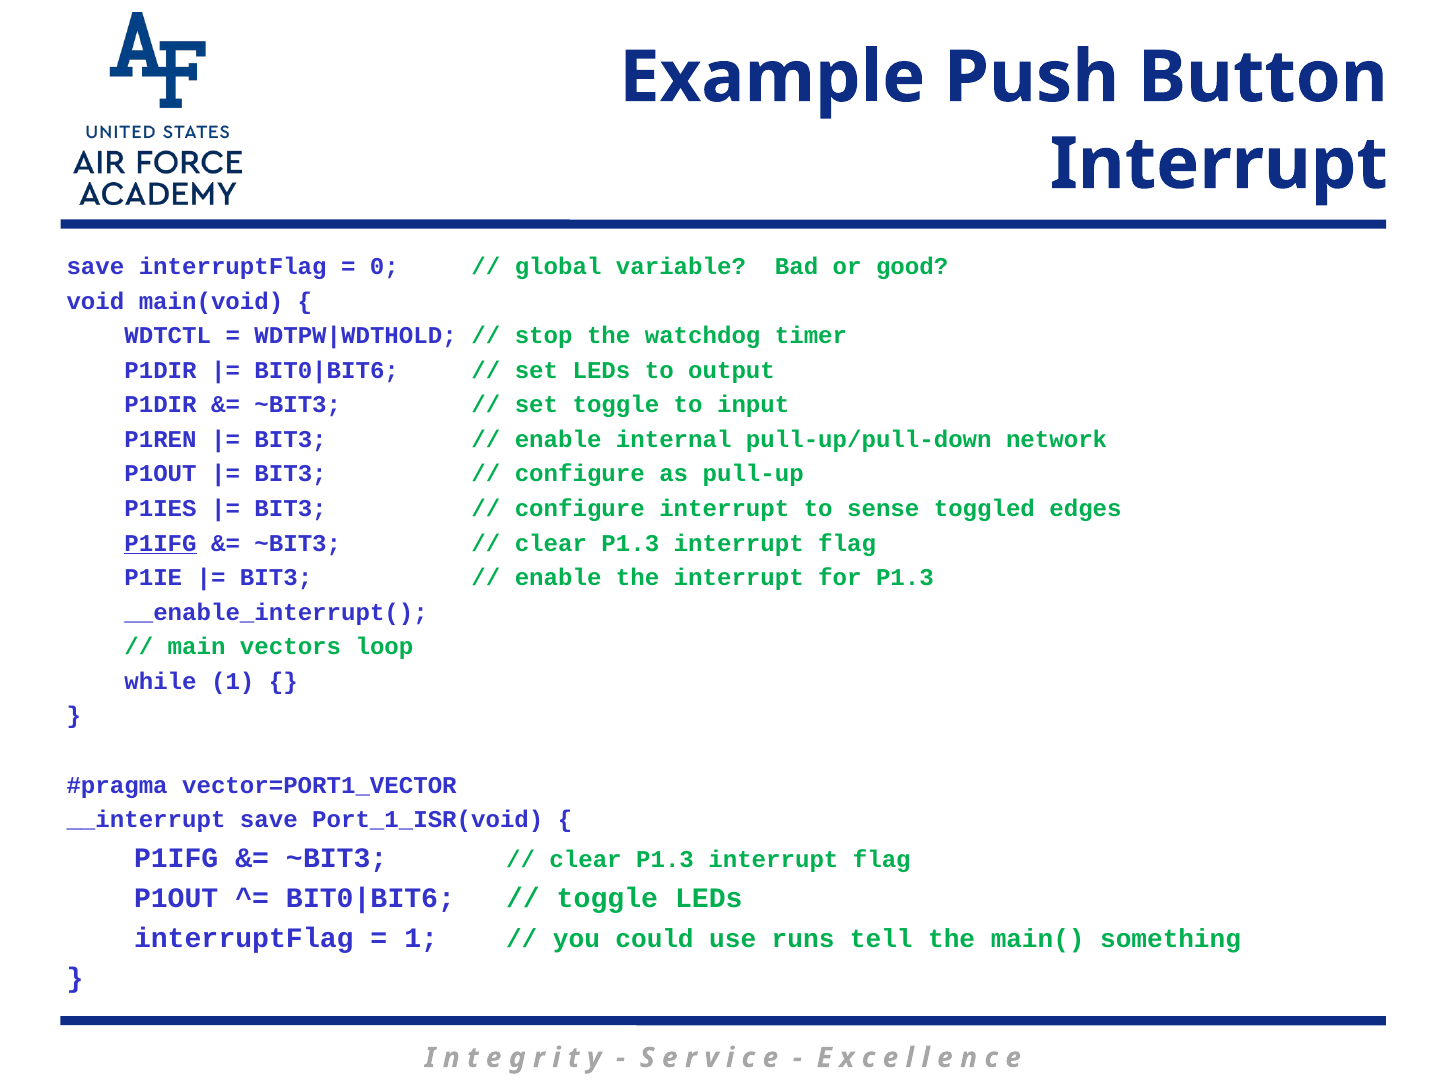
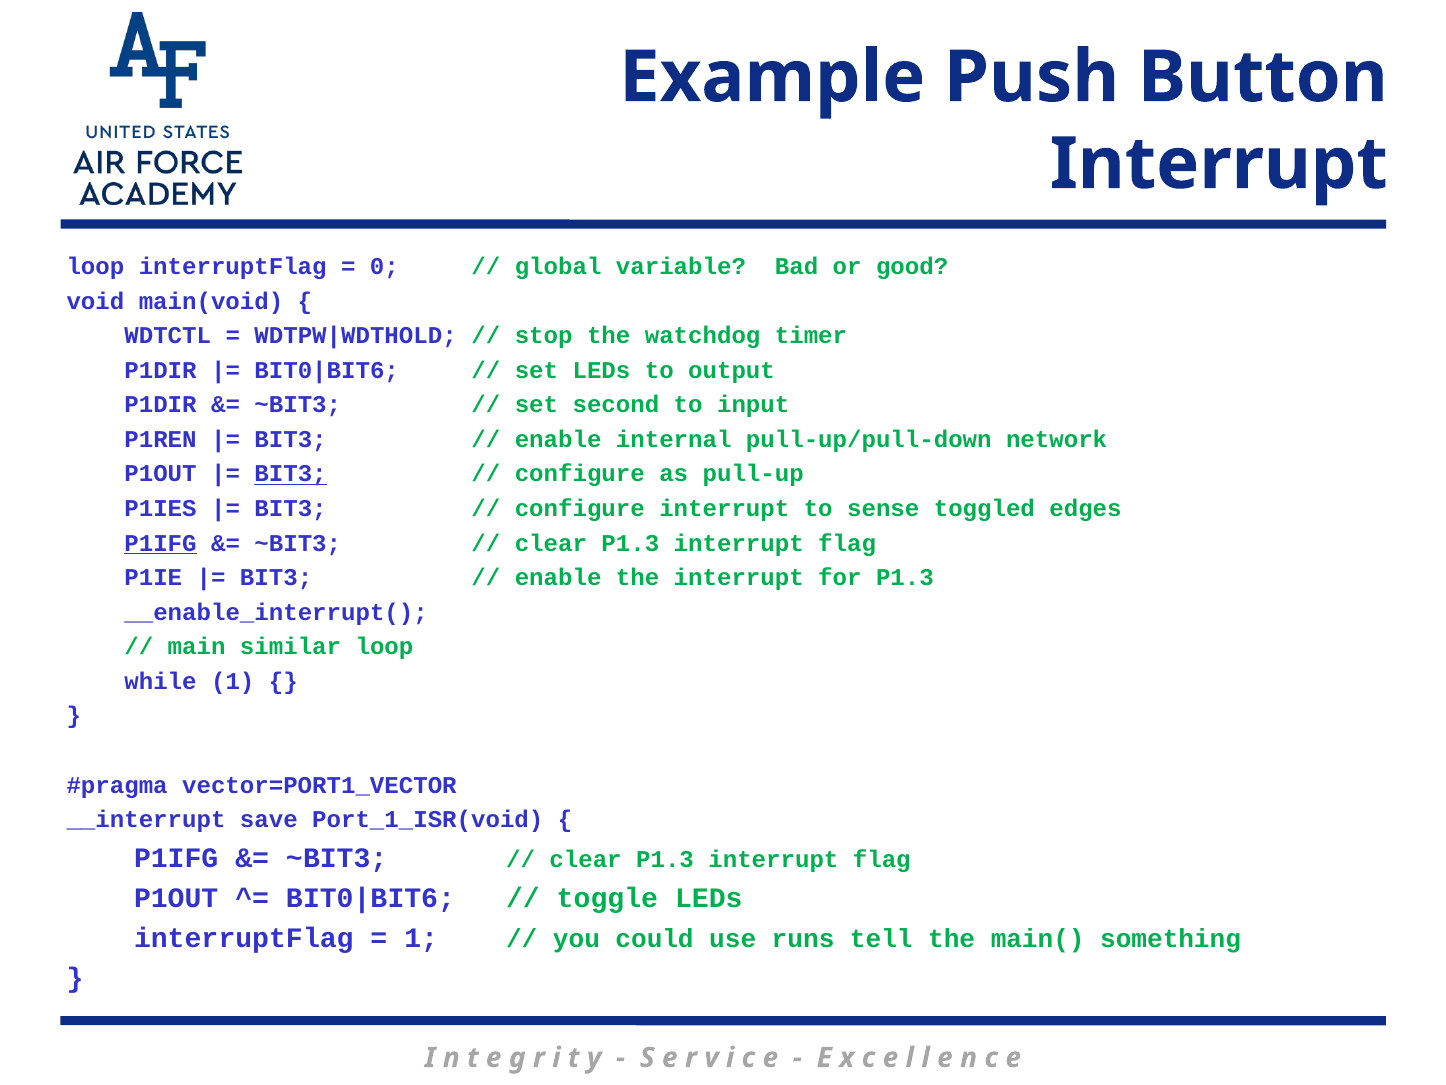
save at (95, 266): save -> loop
set toggle: toggle -> second
BIT3 at (291, 474) underline: none -> present
vectors: vectors -> similar
